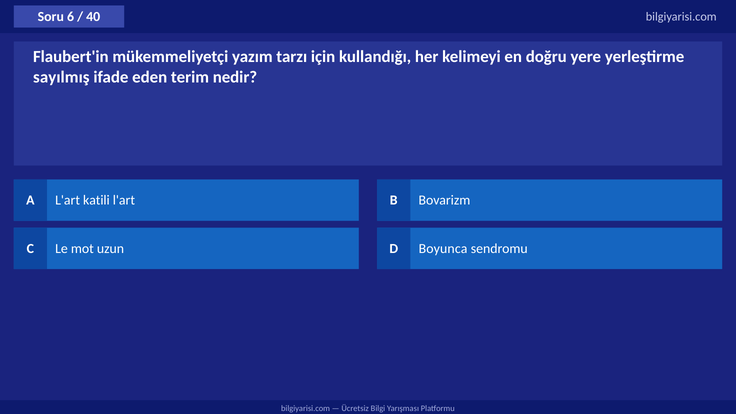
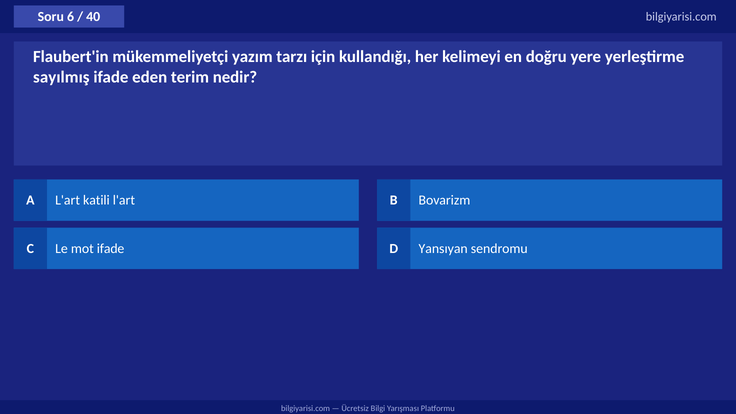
mot uzun: uzun -> ifade
Boyunca: Boyunca -> Yansıyan
